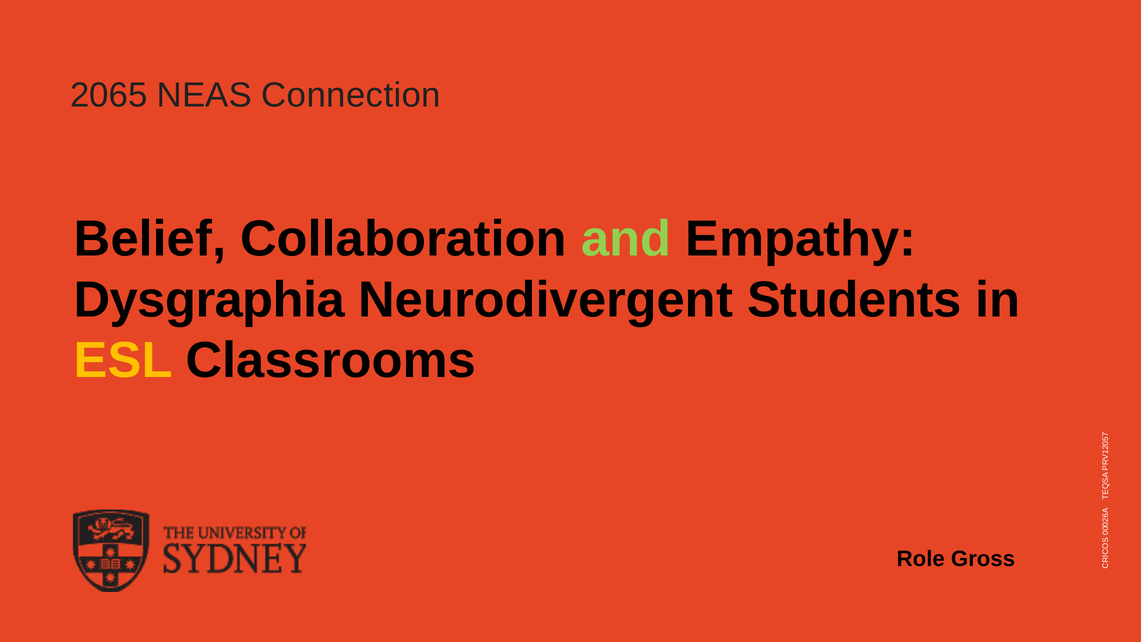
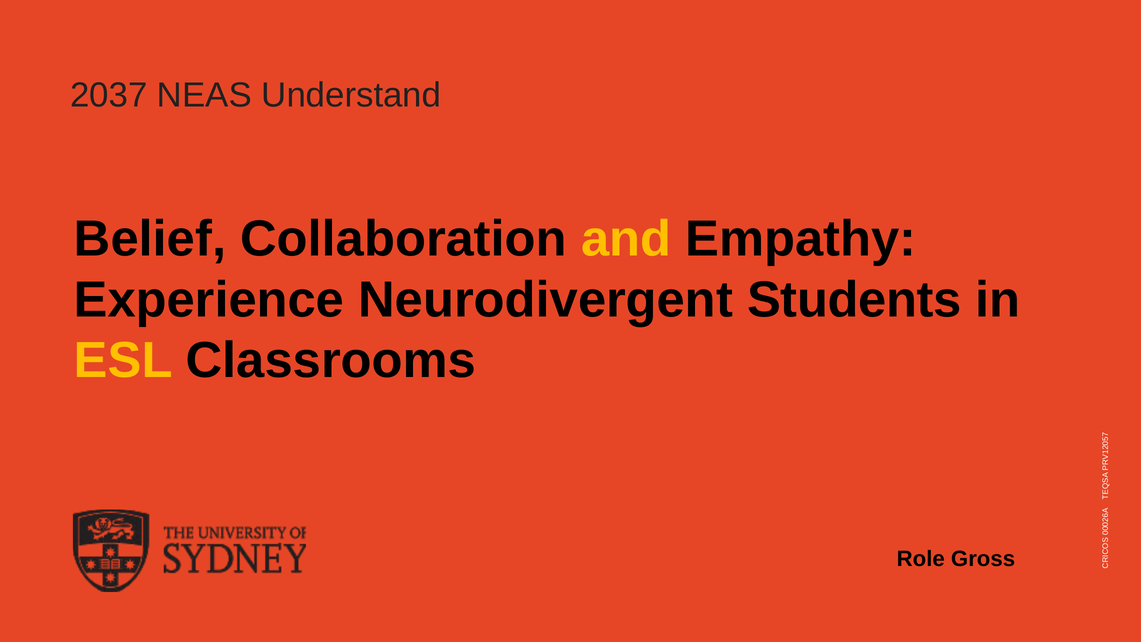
2065: 2065 -> 2037
Connection: Connection -> Understand
and colour: light green -> yellow
Dysgraphia: Dysgraphia -> Experience
